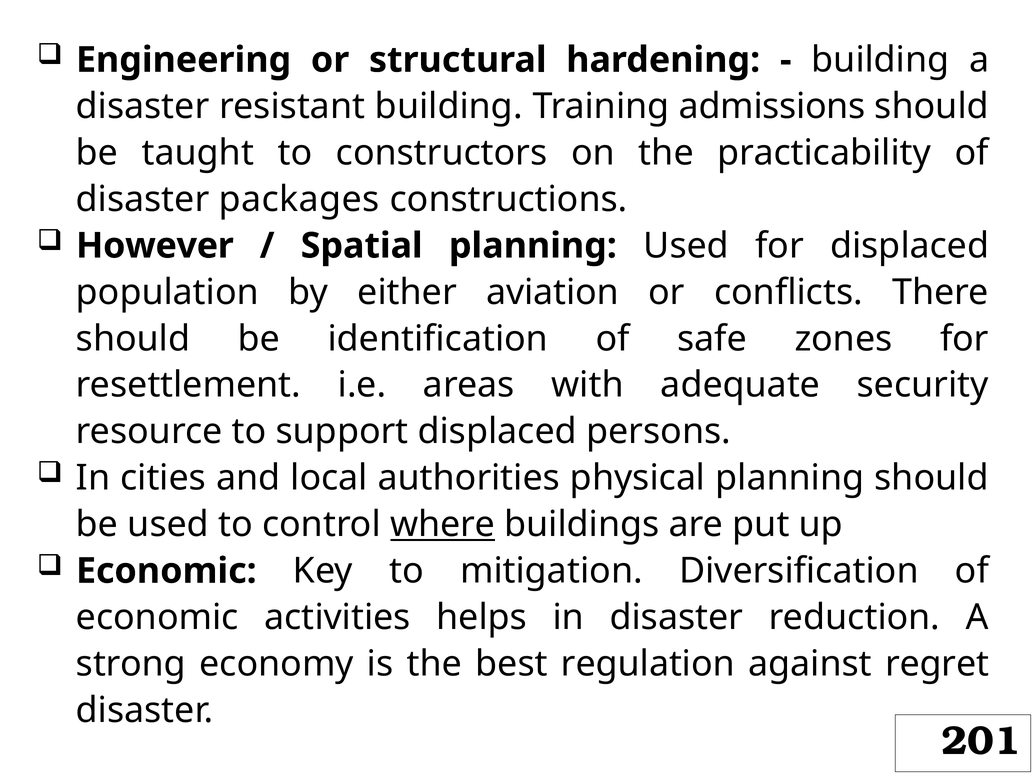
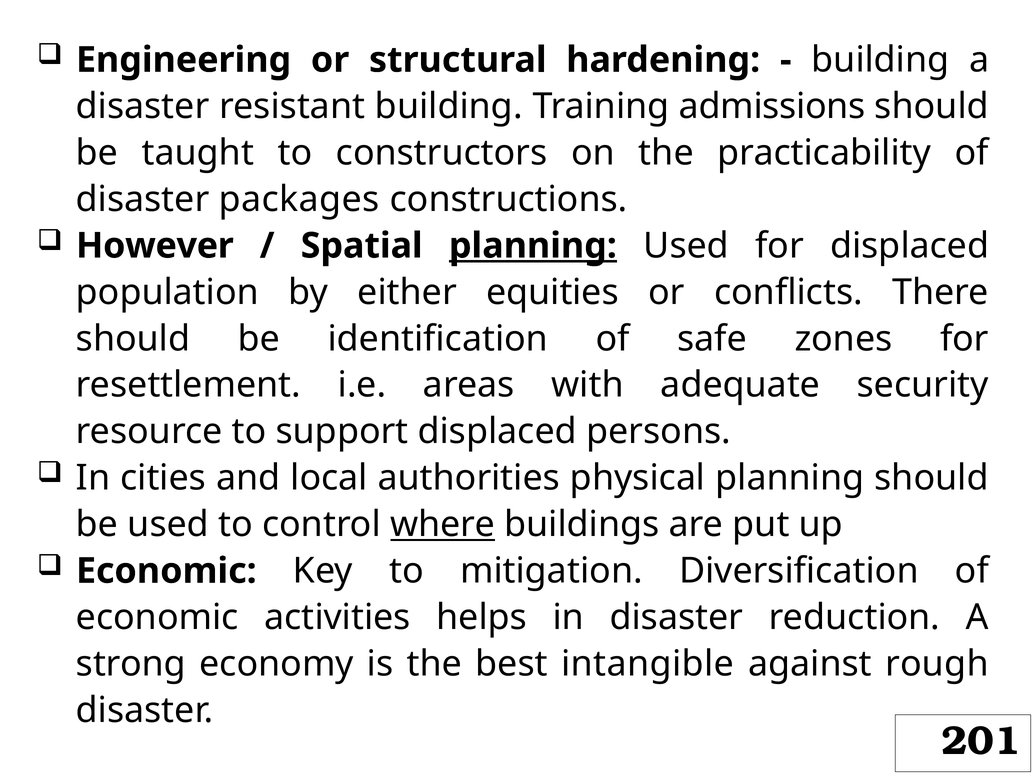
planning at (533, 246) underline: none -> present
aviation: aviation -> equities
regulation: regulation -> intangible
regret: regret -> rough
